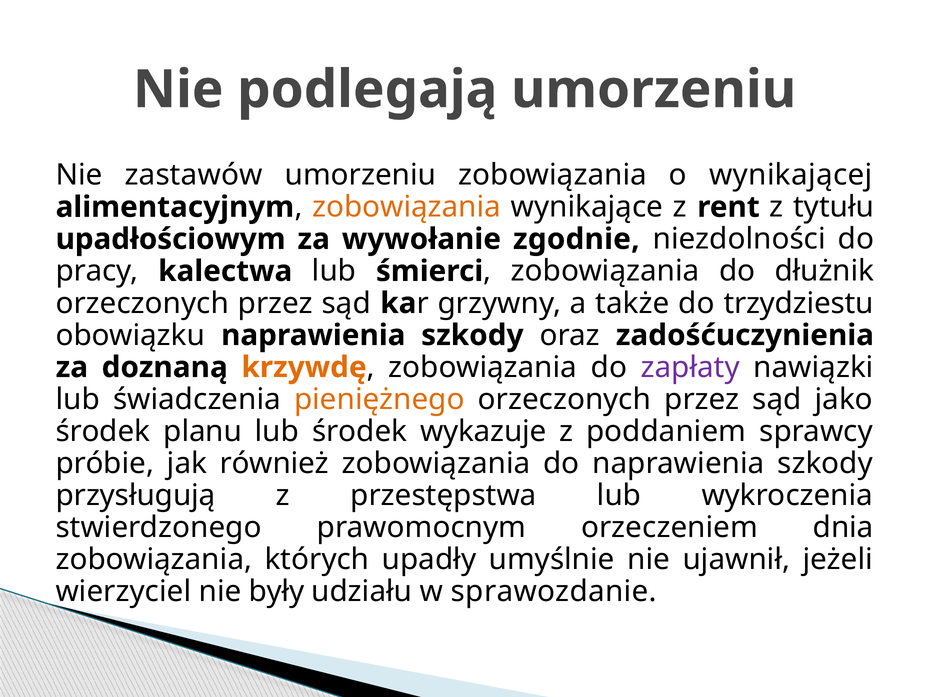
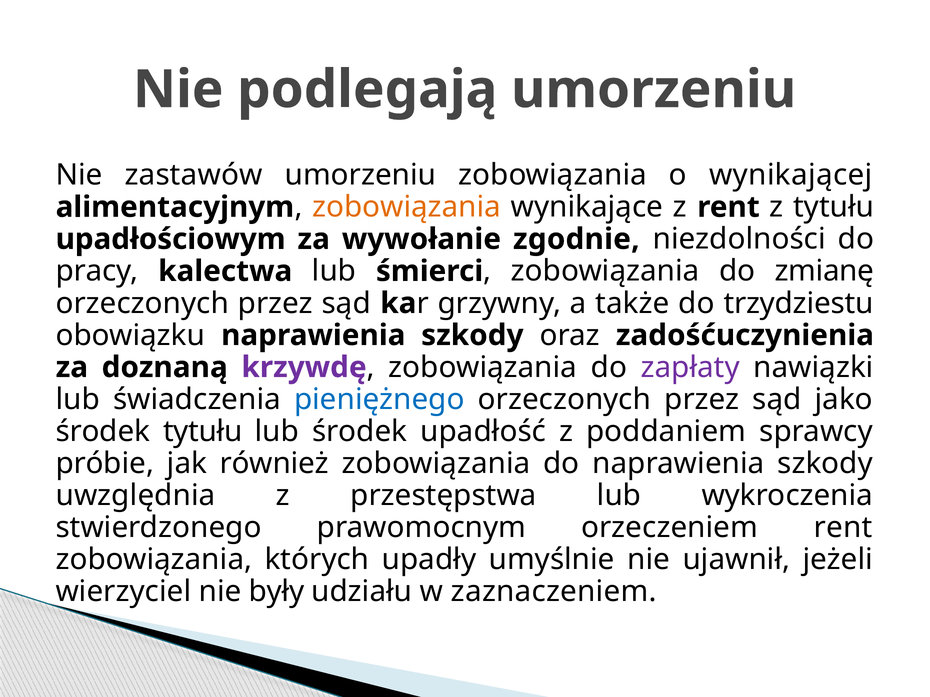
dłużnik: dłużnik -> zmianę
krzywdę colour: orange -> purple
pieniężnego colour: orange -> blue
środek planu: planu -> tytułu
wykazuje: wykazuje -> upadłość
przysługują: przysługują -> uwzględnia
orzeczeniem dnia: dnia -> rent
sprawozdanie: sprawozdanie -> zaznaczeniem
